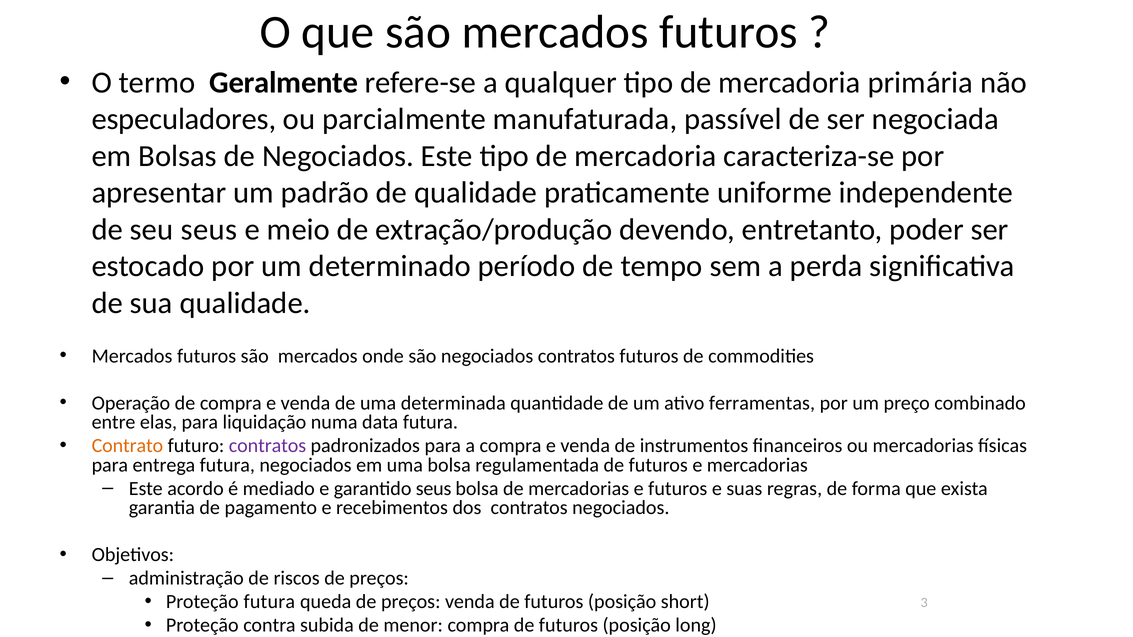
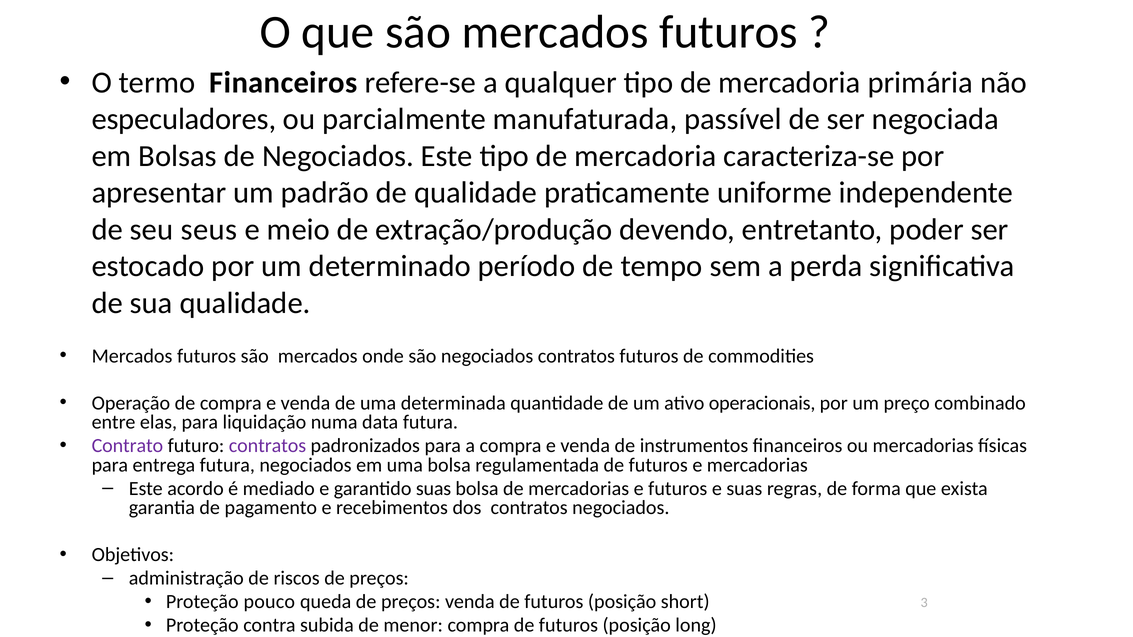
termo Geralmente: Geralmente -> Financeiros
ferramentas: ferramentas -> operacionais
Contrato colour: orange -> purple
garantido seus: seus -> suas
Proteção futura: futura -> pouco
